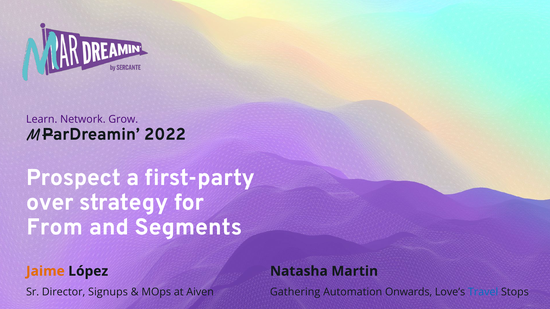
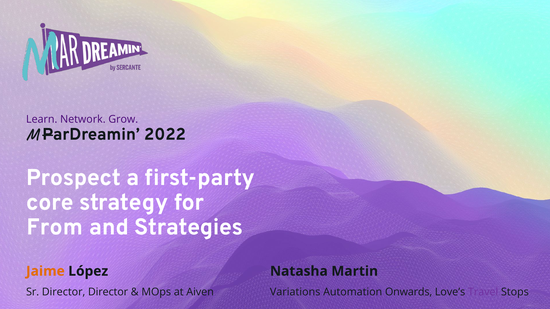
over: over -> core
Segments: Segments -> Strategies
Director Signups: Signups -> Director
Gathering: Gathering -> Variations
Travel colour: blue -> purple
